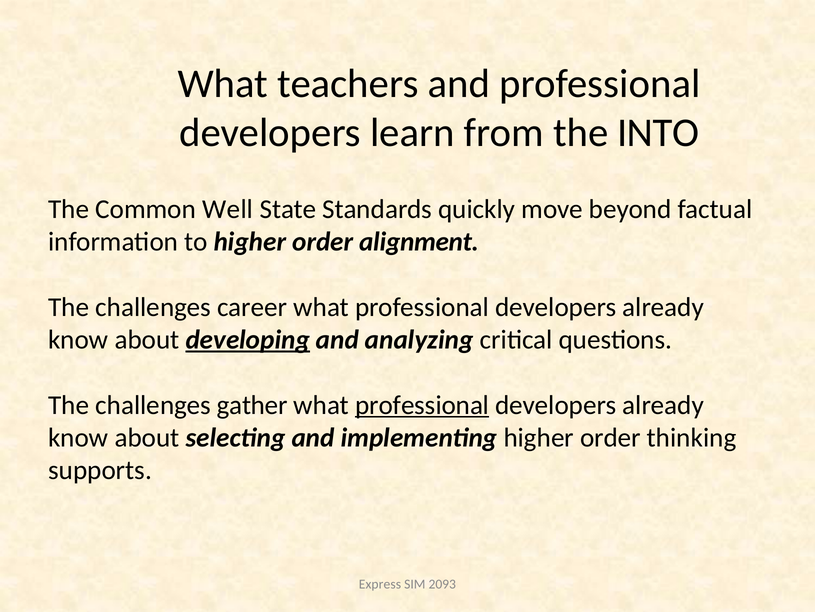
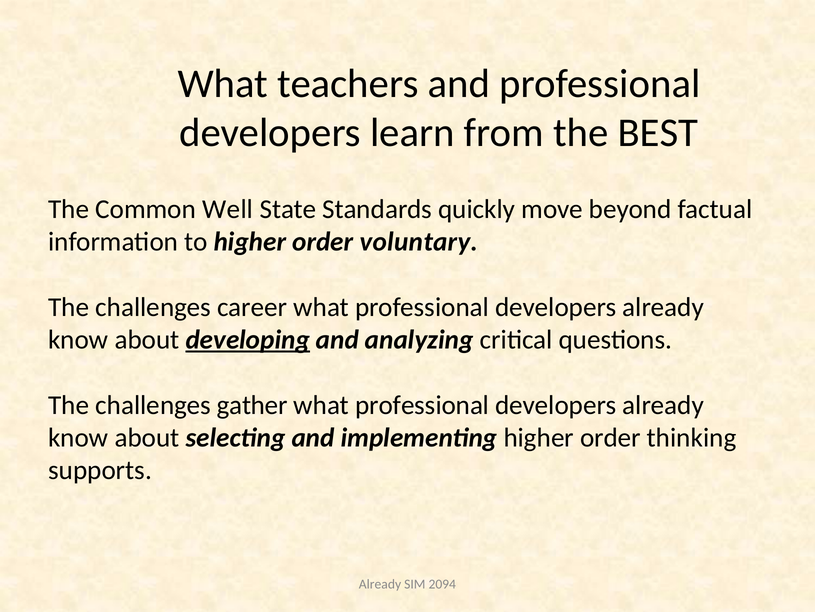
INTO: INTO -> BEST
alignment: alignment -> voluntary
professional at (422, 405) underline: present -> none
Express at (380, 584): Express -> Already
2093: 2093 -> 2094
